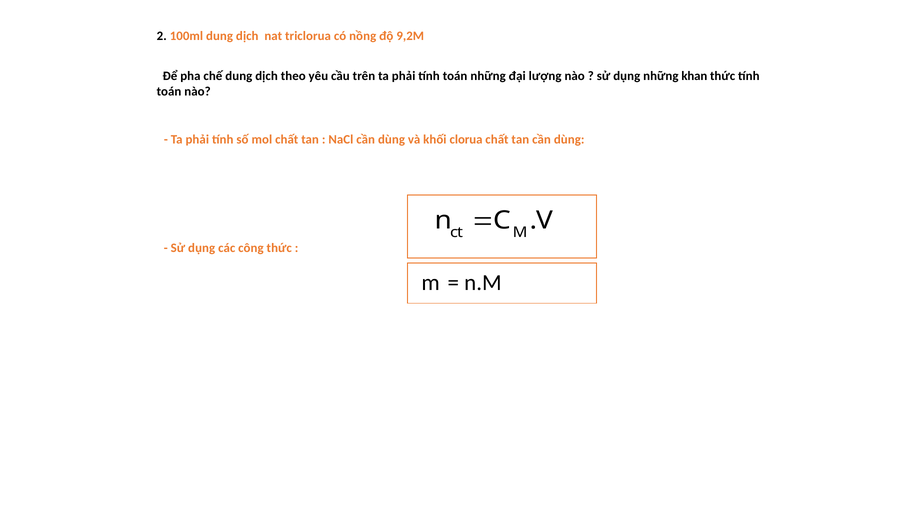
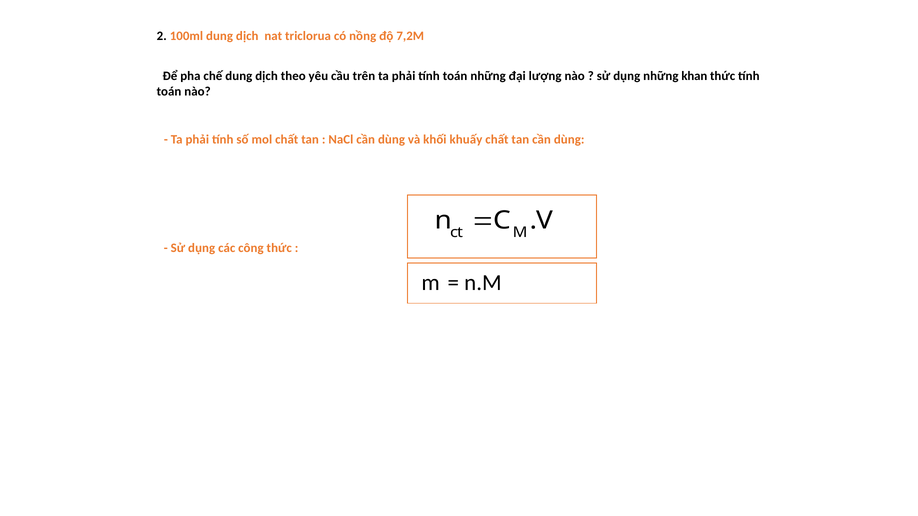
9,2M: 9,2M -> 7,2M
clorua: clorua -> khuấy
